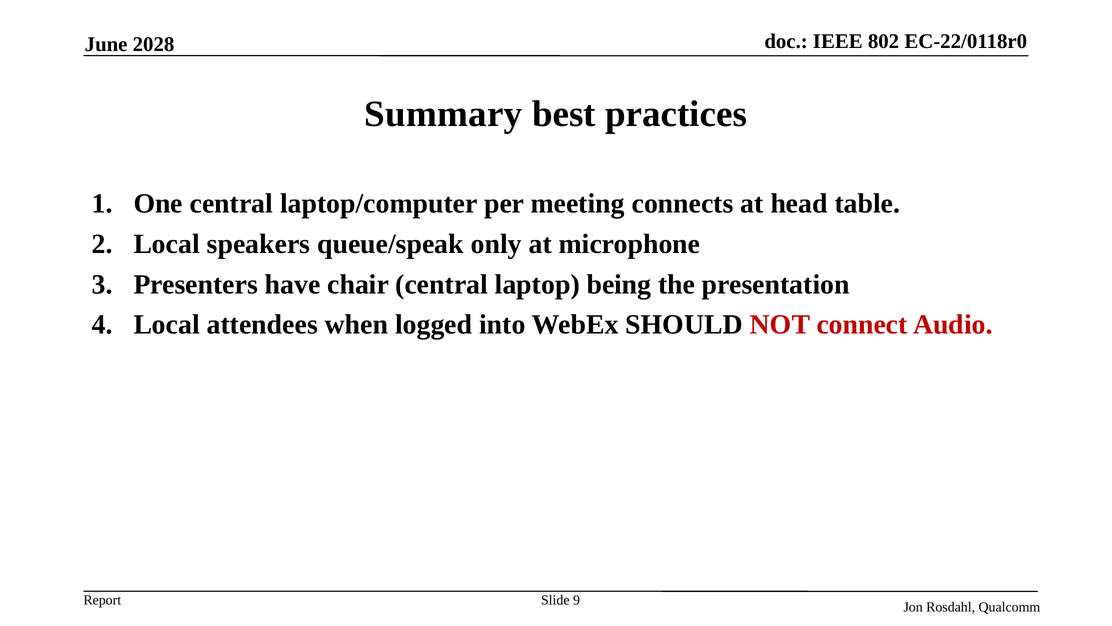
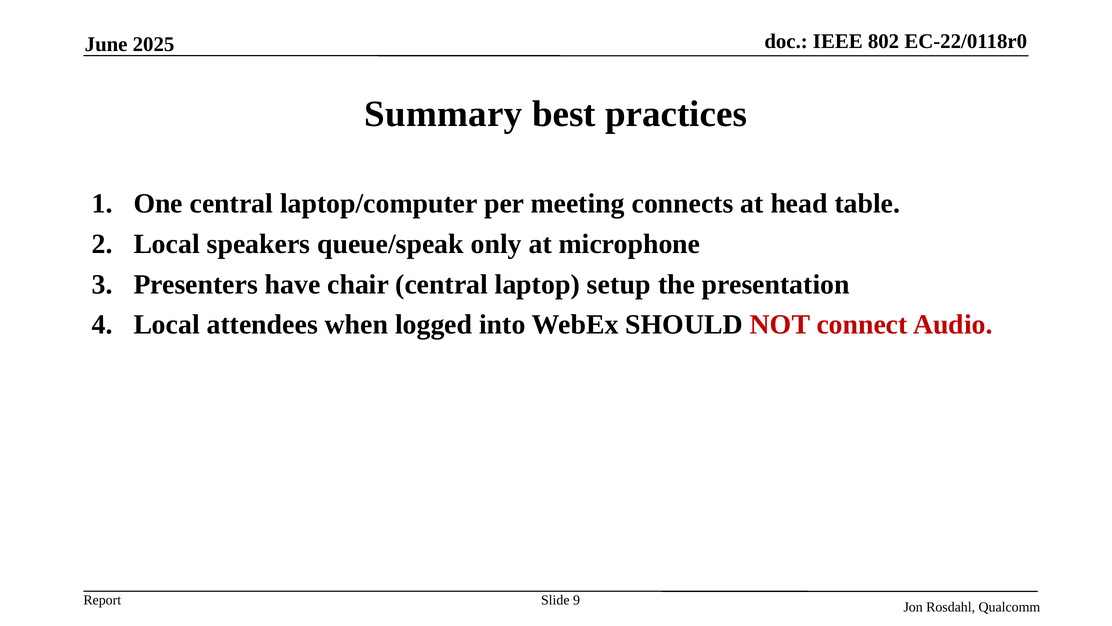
2028: 2028 -> 2025
being: being -> setup
